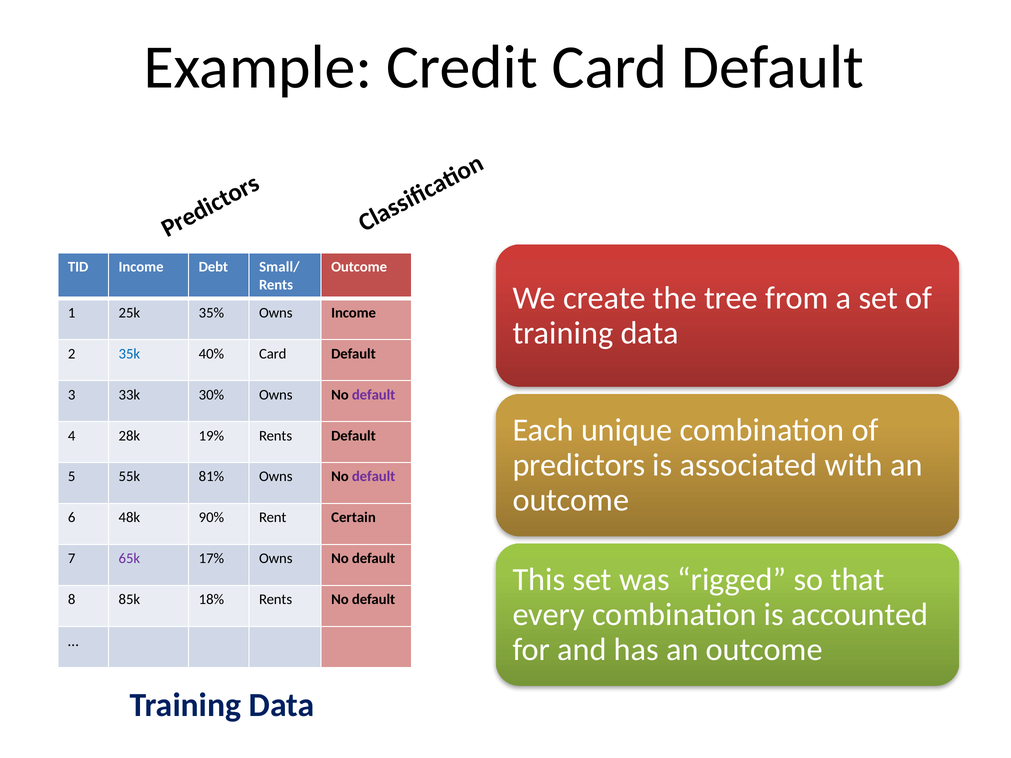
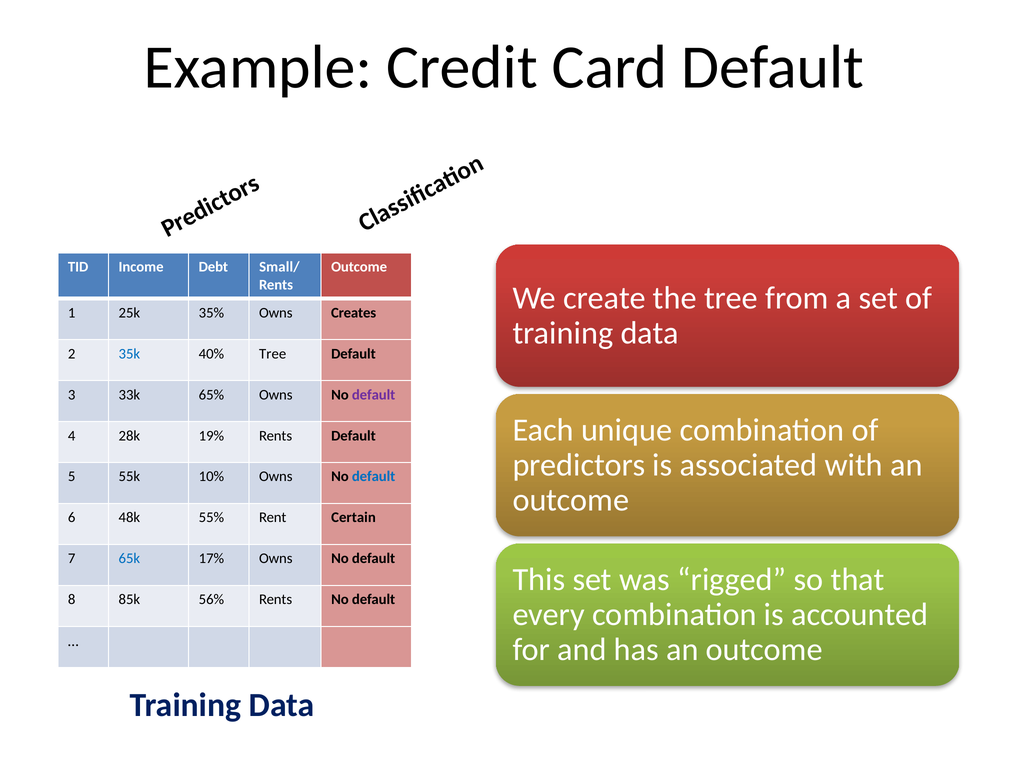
Owns Income: Income -> Creates
40% Card: Card -> Tree
30%: 30% -> 65%
81%: 81% -> 10%
default at (374, 477) colour: purple -> blue
90%: 90% -> 55%
65k colour: purple -> blue
18%: 18% -> 56%
